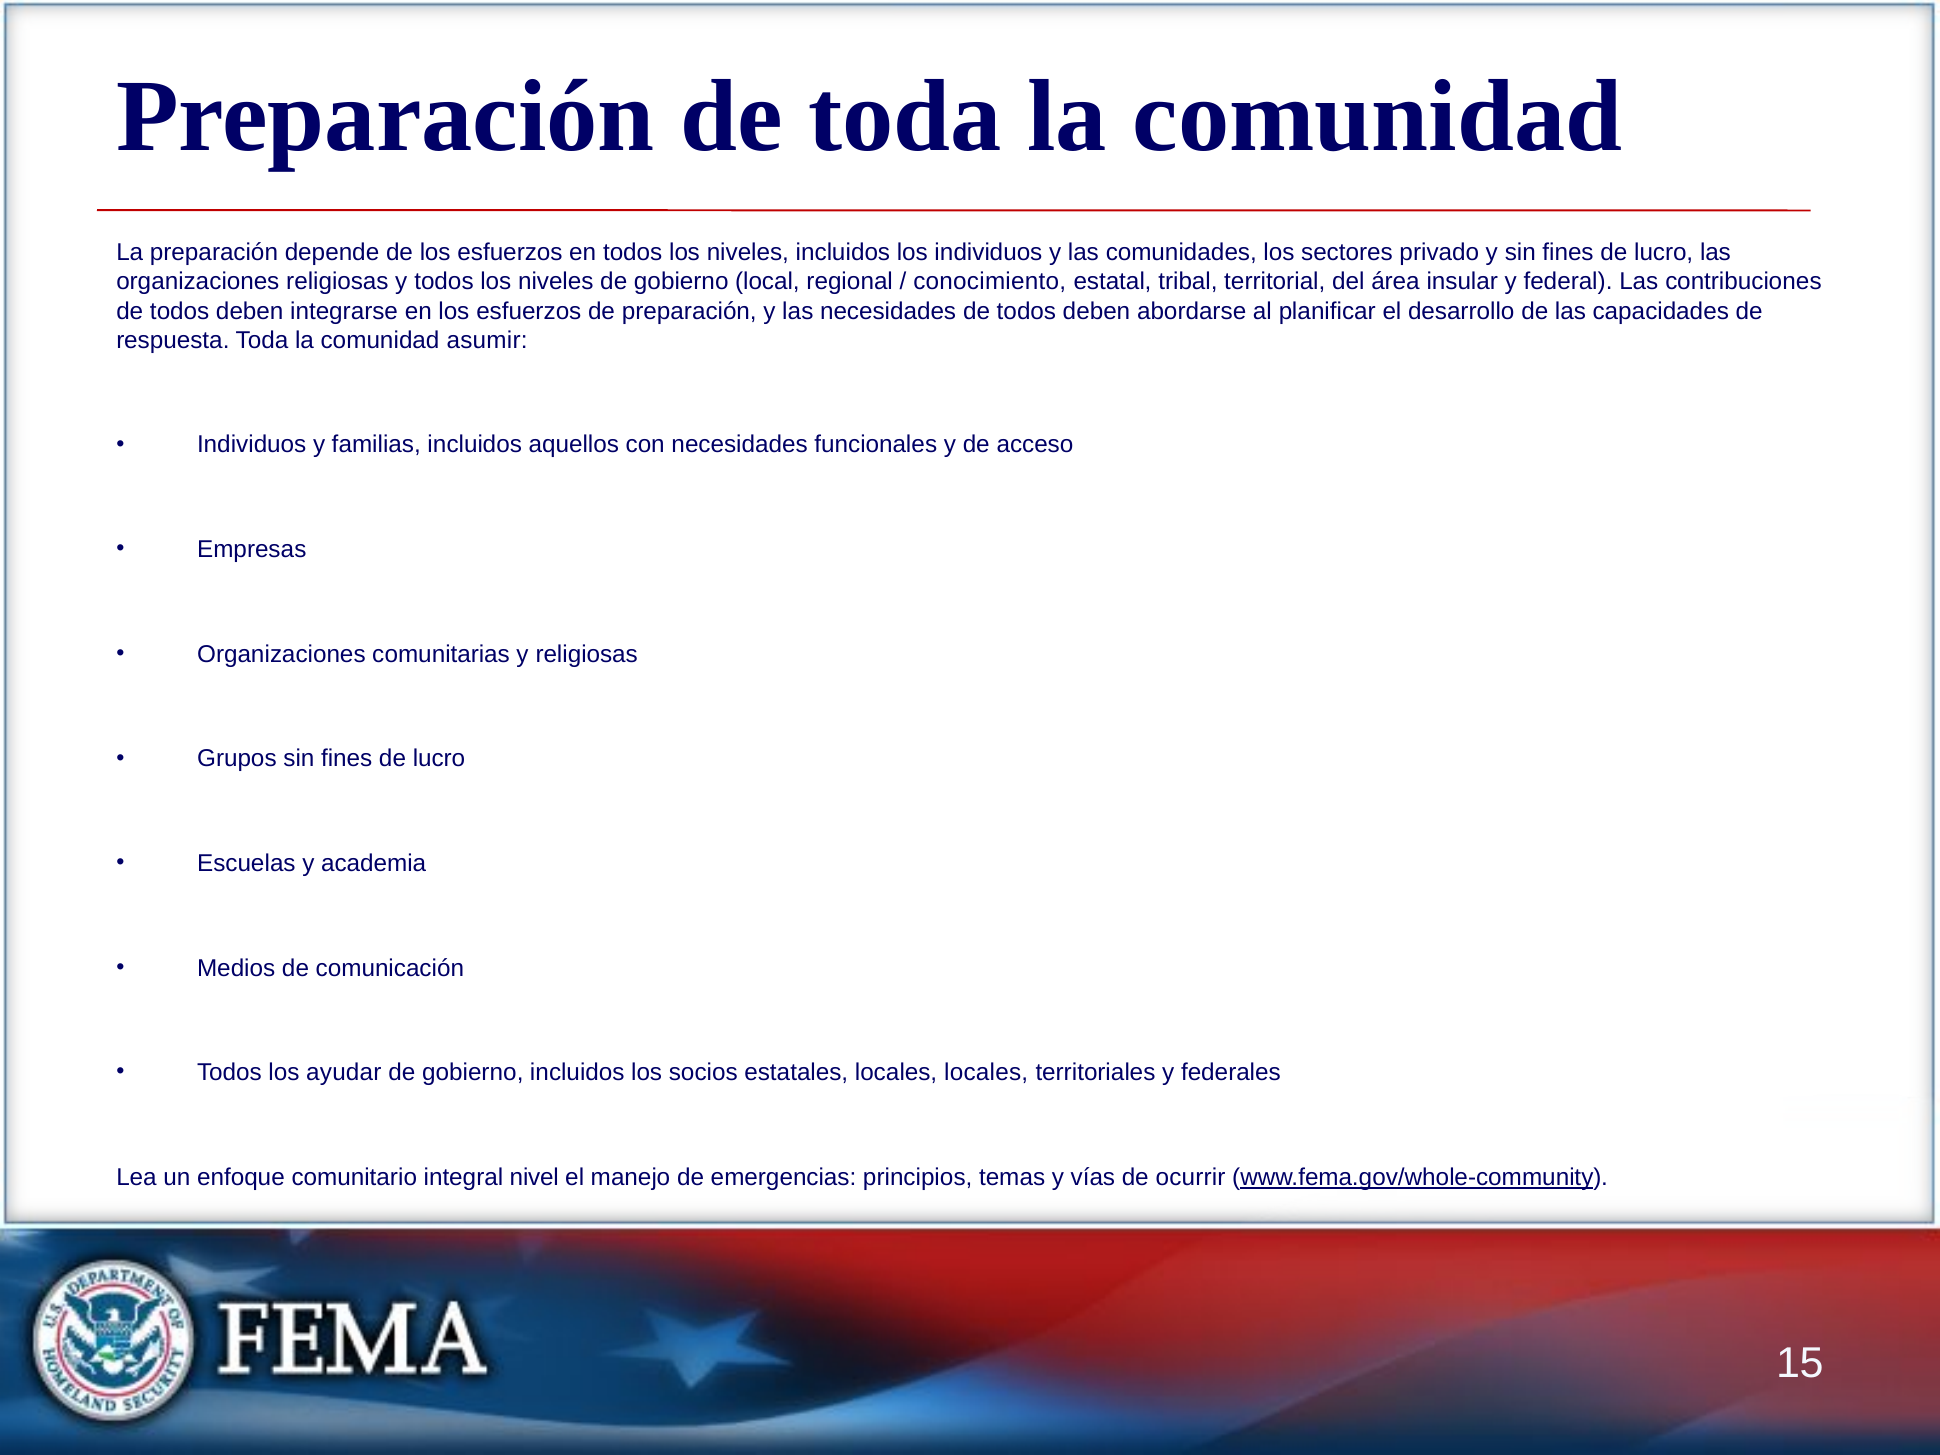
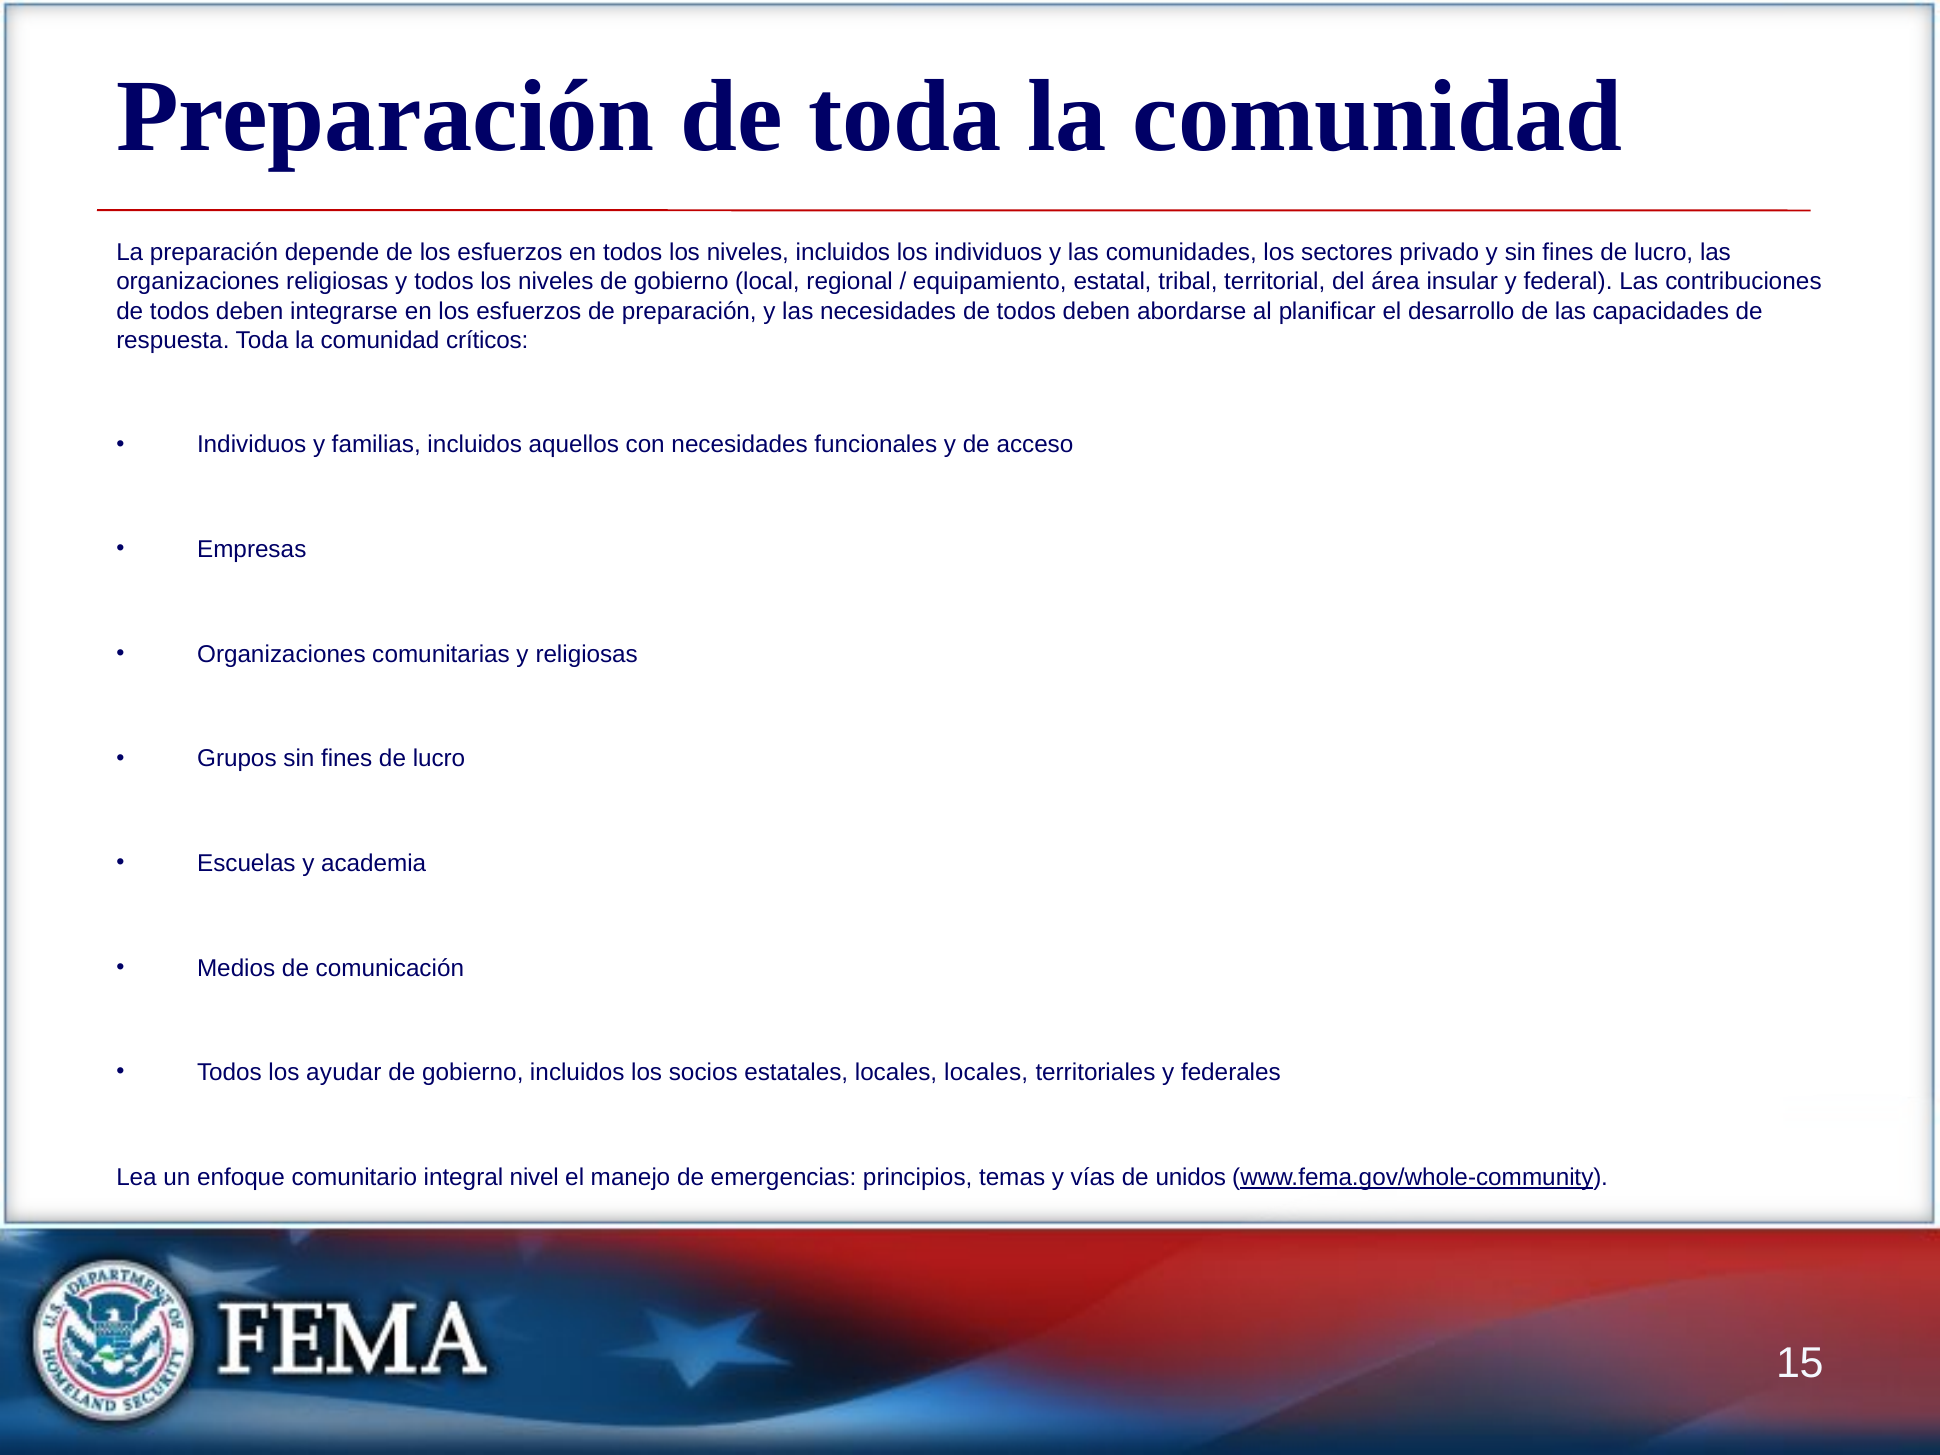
conocimiento: conocimiento -> equipamiento
asumir: asumir -> críticos
ocurrir: ocurrir -> unidos
